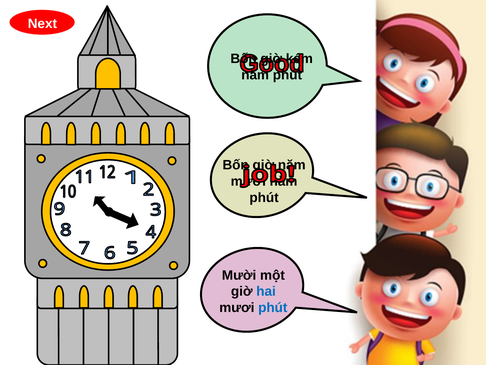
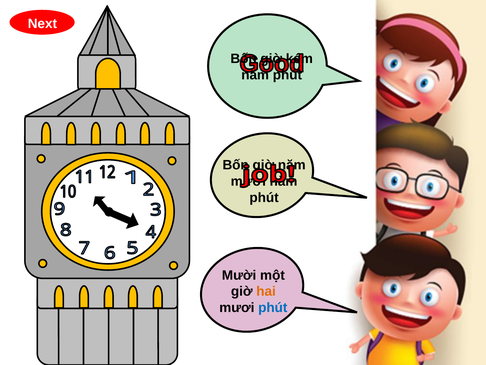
hai colour: blue -> orange
